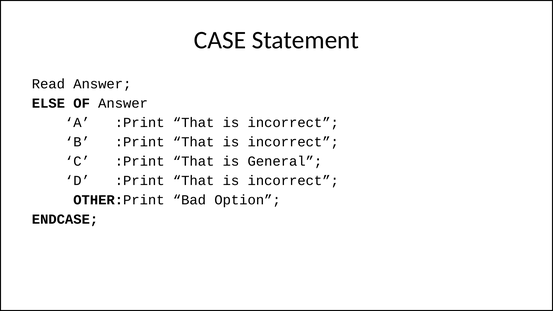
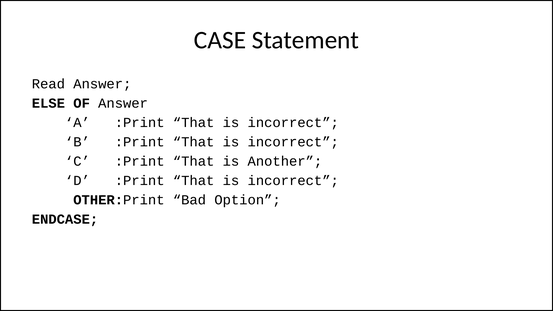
General: General -> Another
